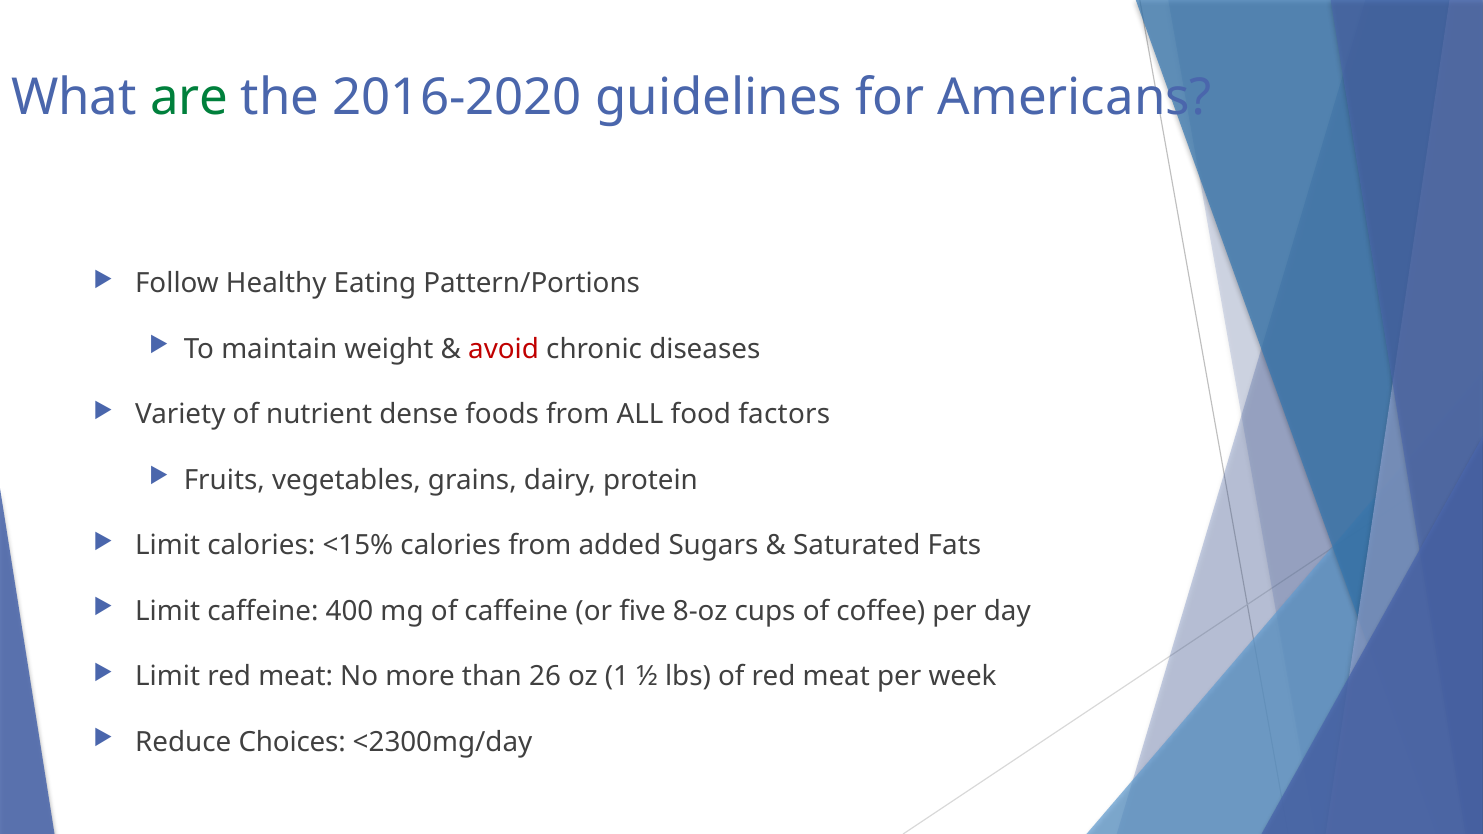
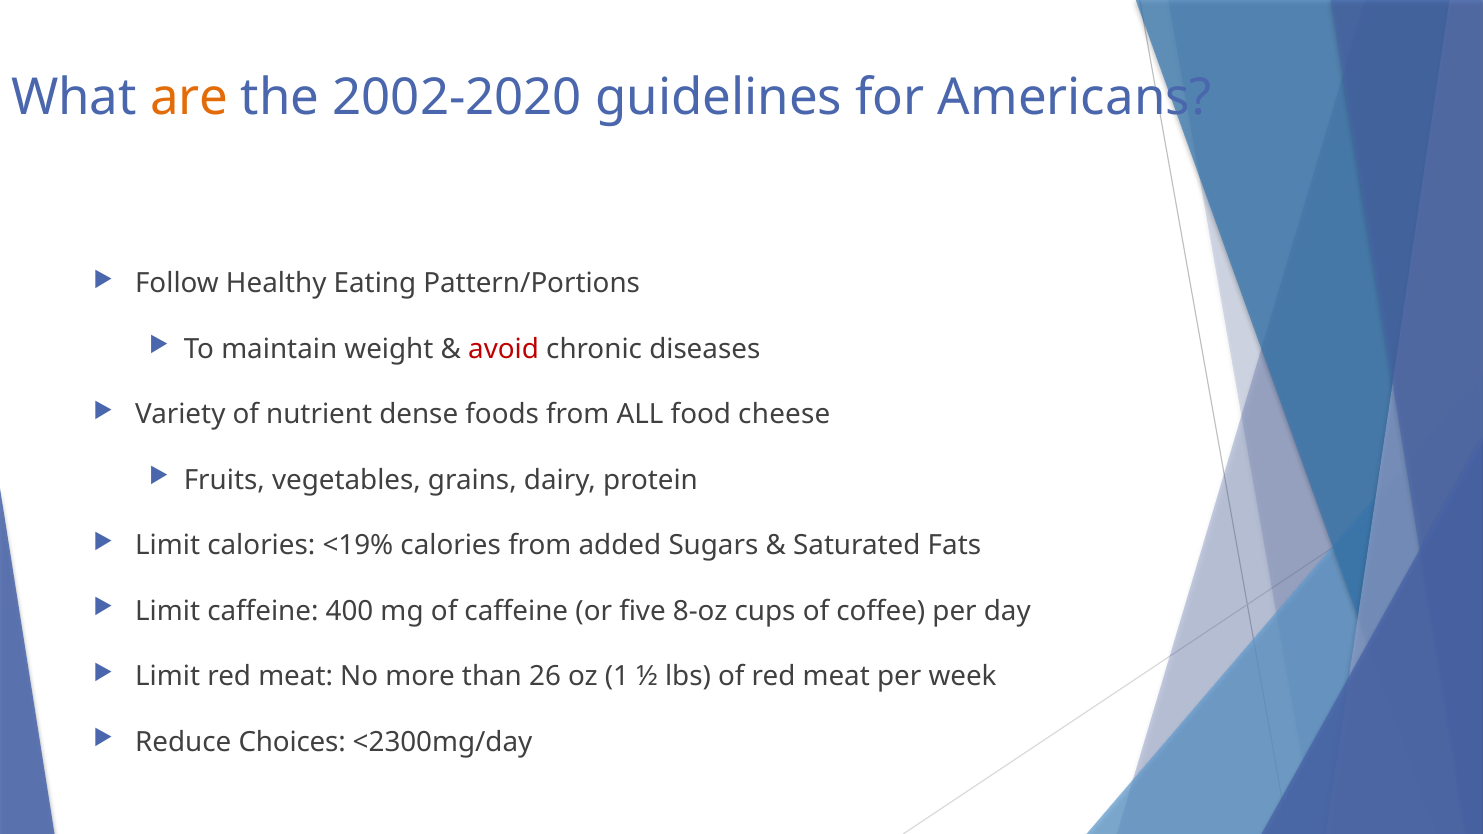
are colour: green -> orange
2016-2020: 2016-2020 -> 2002-2020
factors: factors -> cheese
<15%: <15% -> <19%
